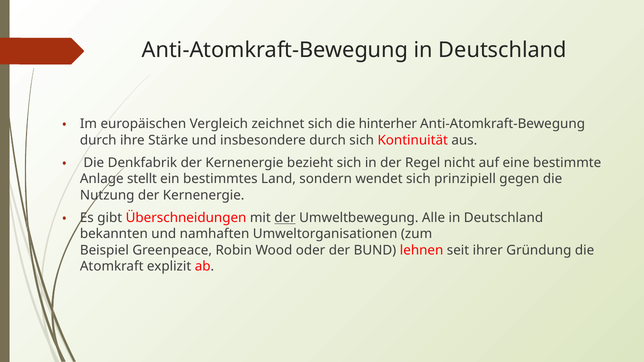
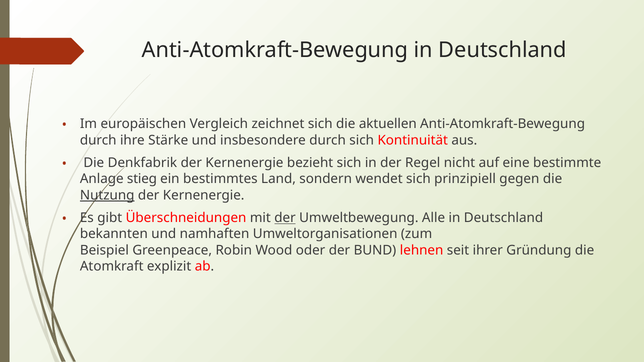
hinterher: hinterher -> aktuellen
stellt: stellt -> stieg
Nutzung underline: none -> present
